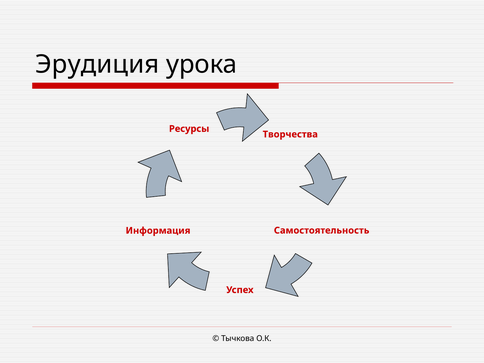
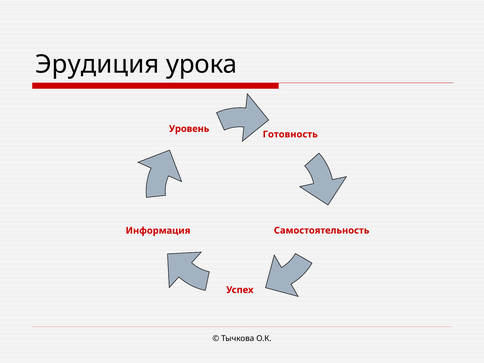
Ресурсы: Ресурсы -> Уровень
Творчества: Творчества -> Готовность
